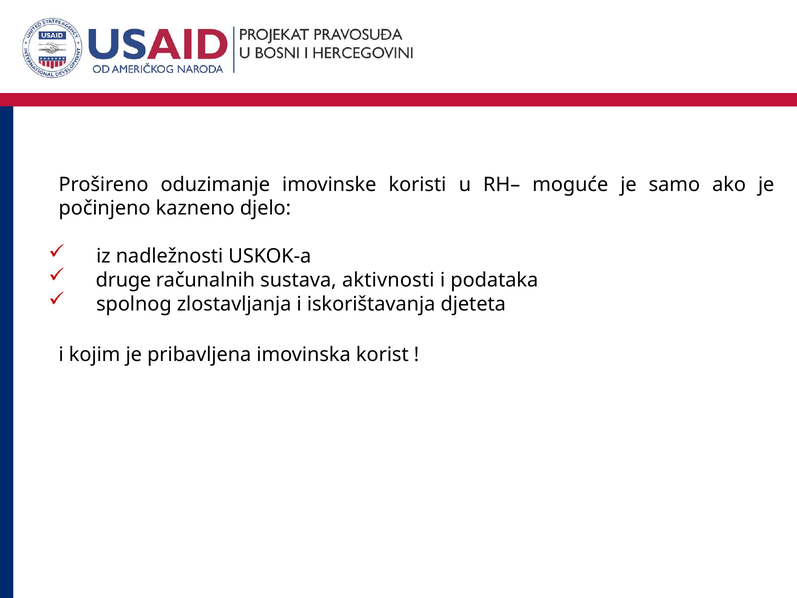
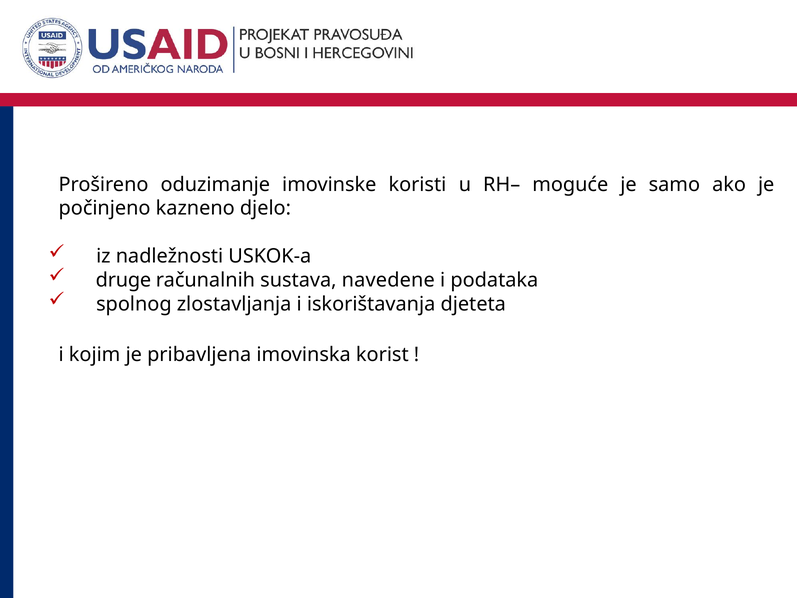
aktivnosti: aktivnosti -> navedene
